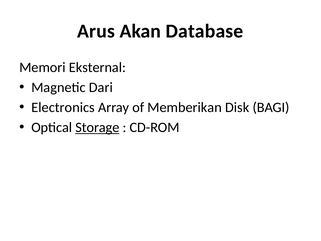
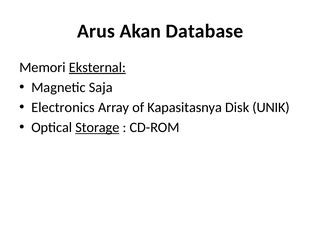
Eksternal underline: none -> present
Dari: Dari -> Saja
Memberikan: Memberikan -> Kapasitasnya
BAGI: BAGI -> UNIK
